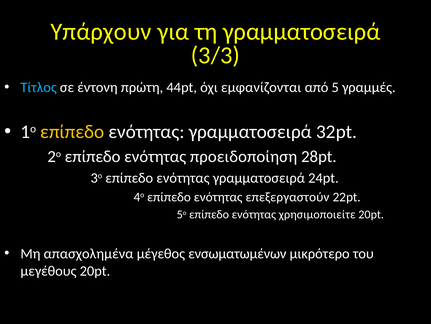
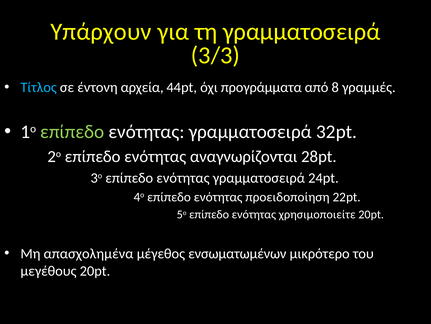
πρώτη: πρώτη -> αρχεία
εμφανίζονται: εμφανίζονται -> προγράμματα
5: 5 -> 8
επίπεδο at (72, 132) colour: yellow -> light green
προειδοποίηση: προειδοποίηση -> αναγνωρίζονται
επεξεργαστούν: επεξεργαστούν -> προειδοποίηση
